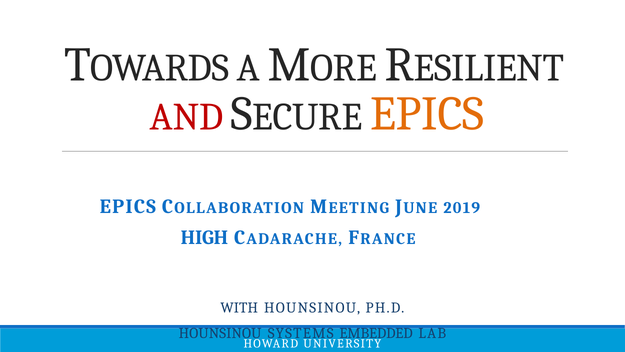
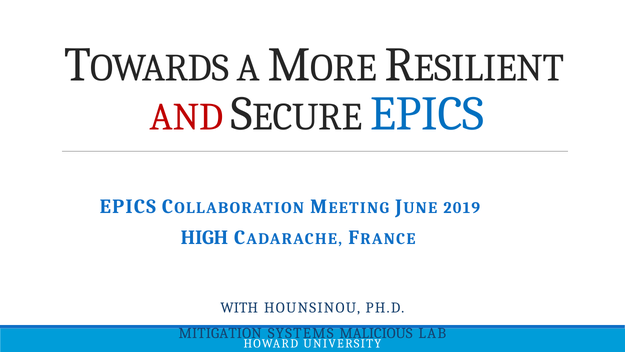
EPICS at (427, 114) colour: orange -> blue
HOUNSINOU at (220, 333): HOUNSINOU -> MITIGATION
EMBEDDED: EMBEDDED -> MALICIOUS
